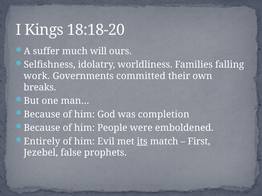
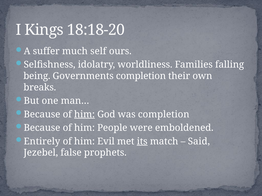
will: will -> self
work: work -> being
Governments committed: committed -> completion
him at (84, 115) underline: none -> present
First: First -> Said
